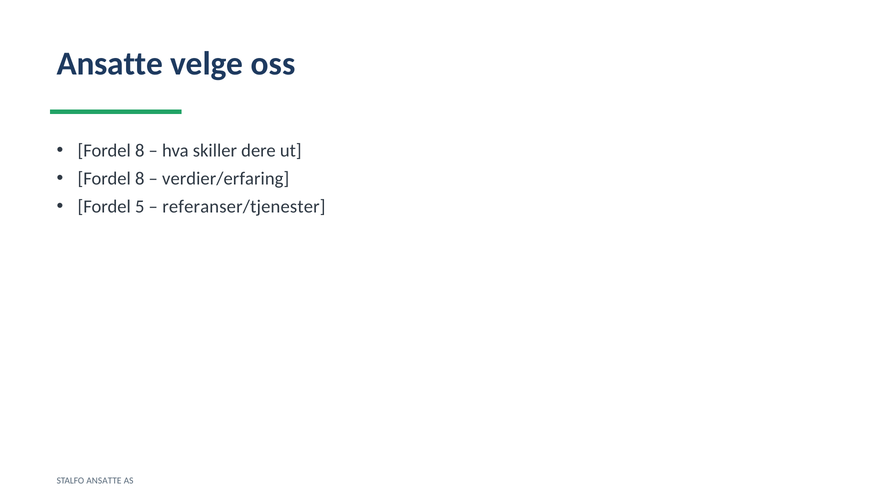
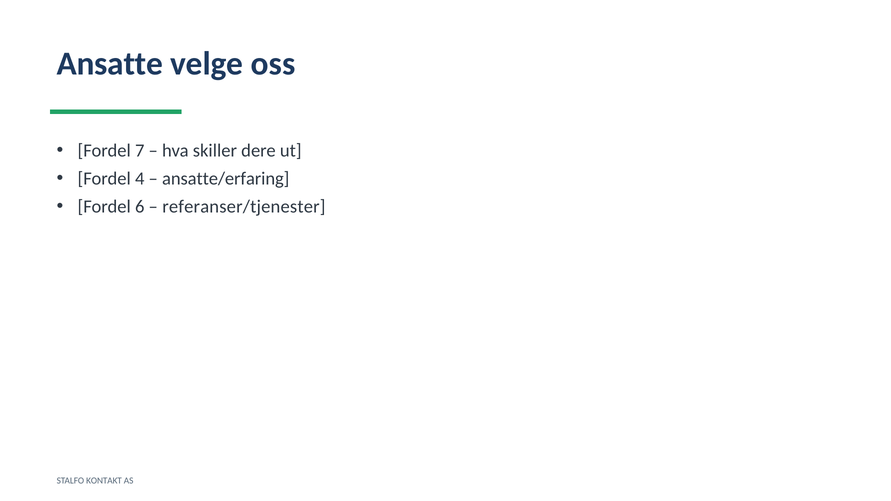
8 at (140, 151): 8 -> 7
8 at (140, 179): 8 -> 4
verdier/erfaring: verdier/erfaring -> ansatte/erfaring
5: 5 -> 6
STALFO ANSATTE: ANSATTE -> KONTAKT
